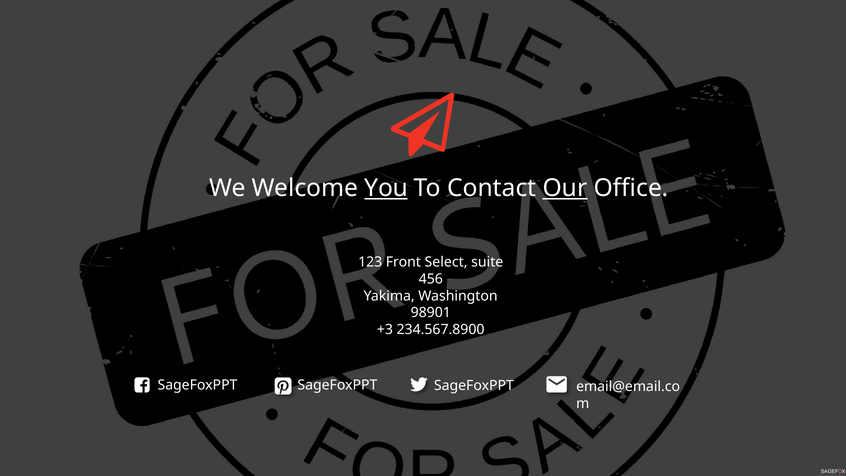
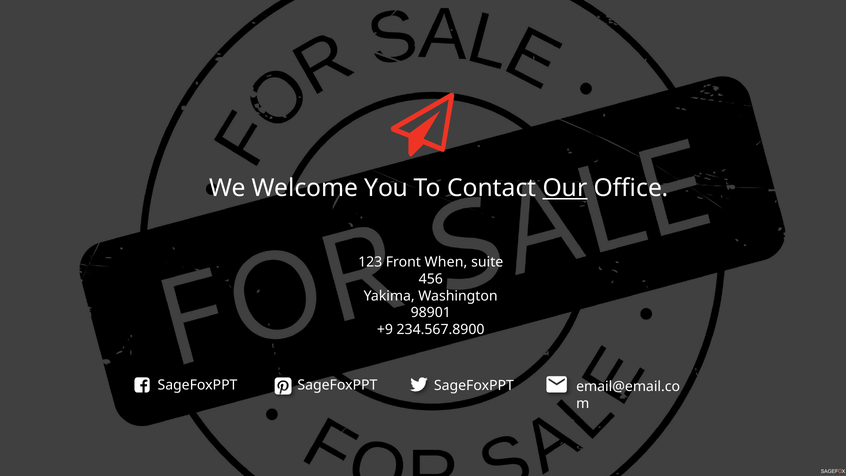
You underline: present -> none
Select: Select -> When
+3: +3 -> +9
